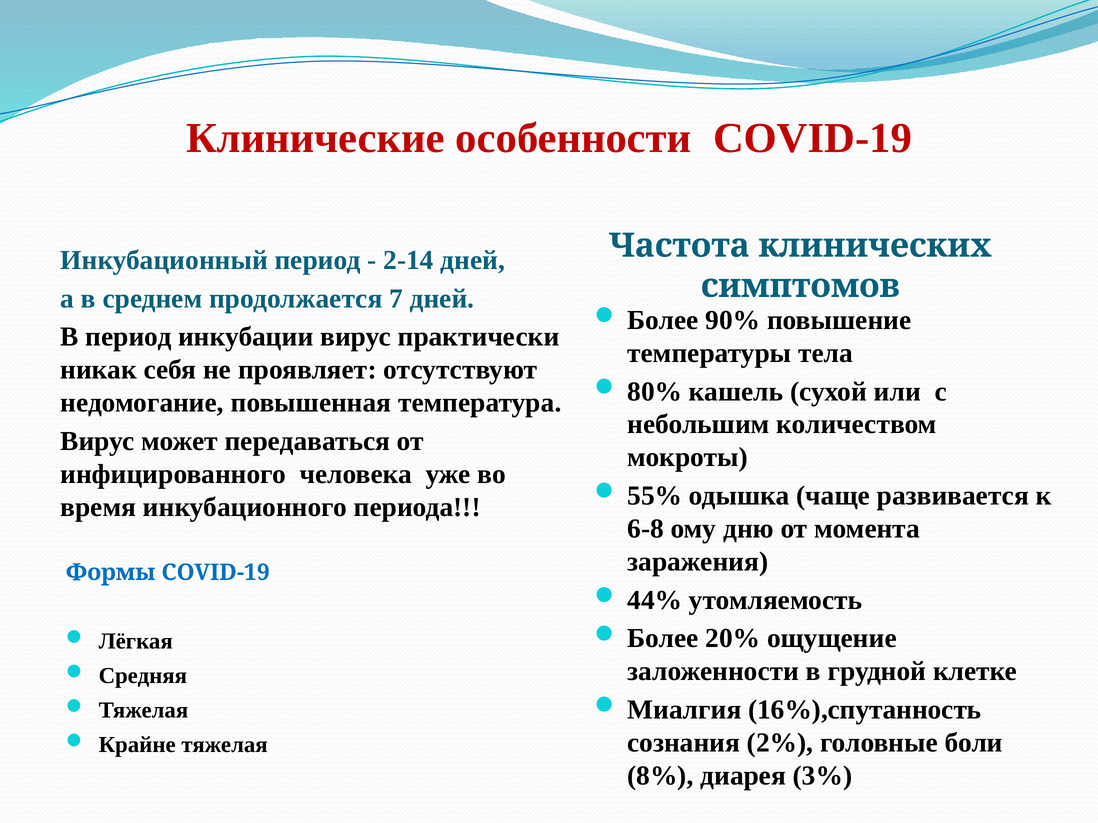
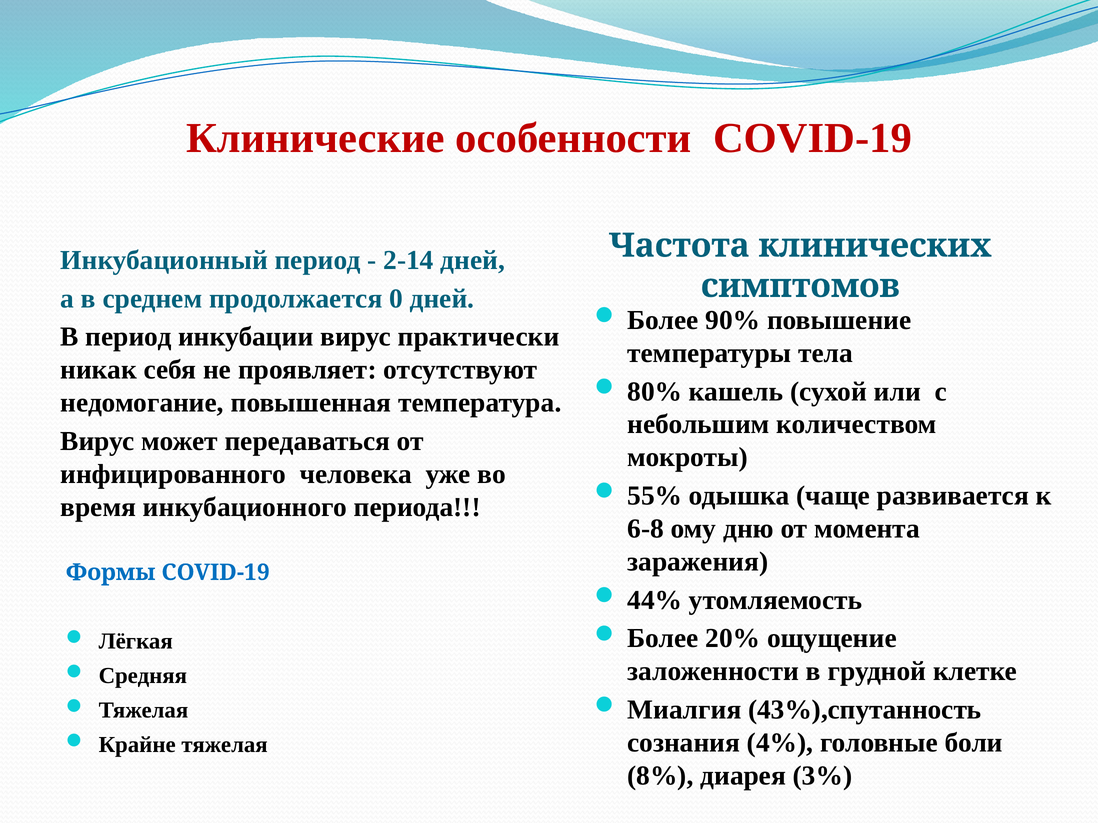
7: 7 -> 0
16%),спутанность: 16%),спутанность -> 43%),спутанность
2%: 2% -> 4%
